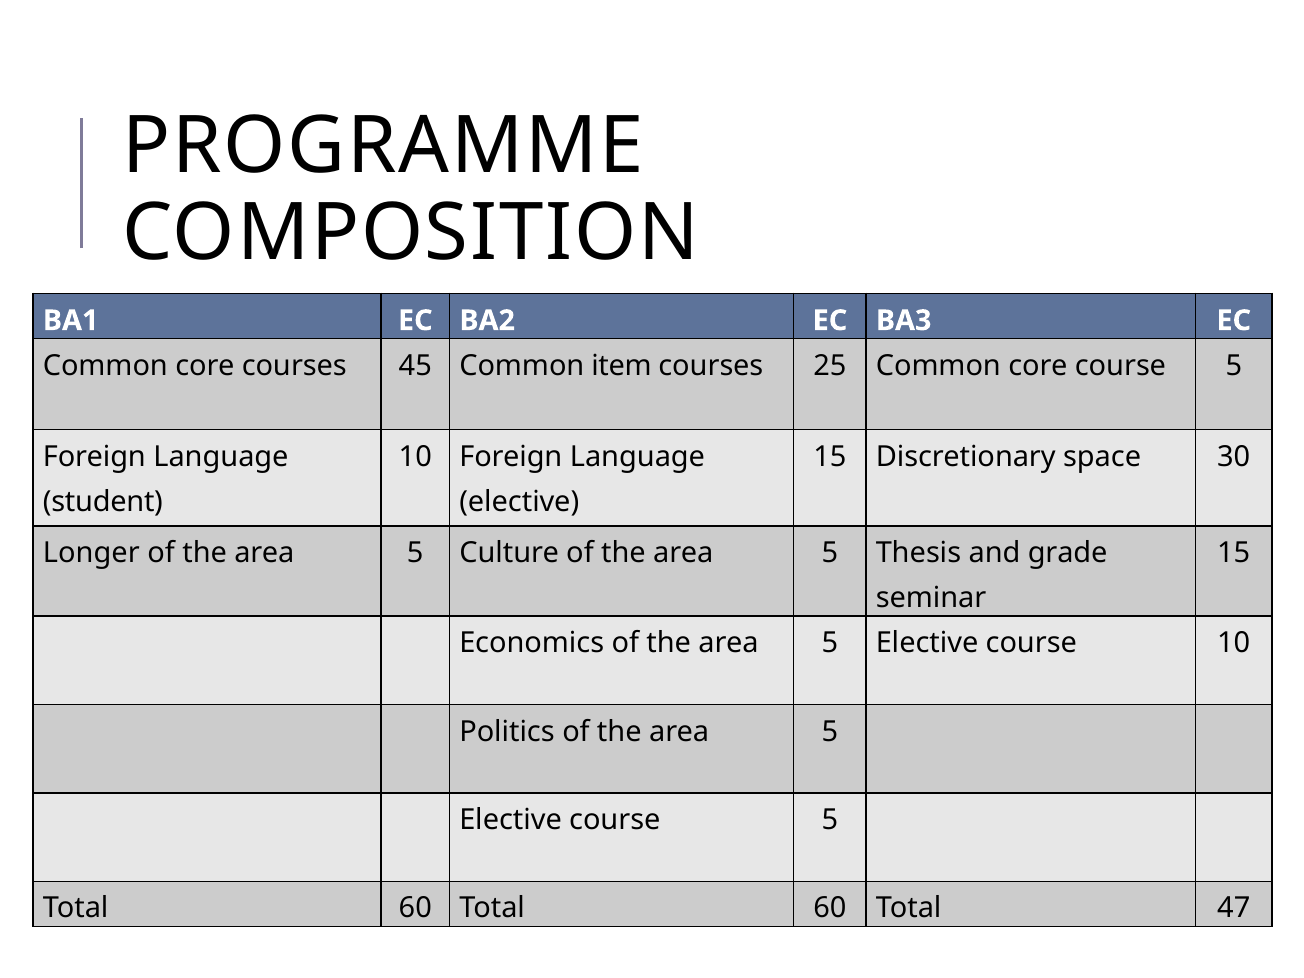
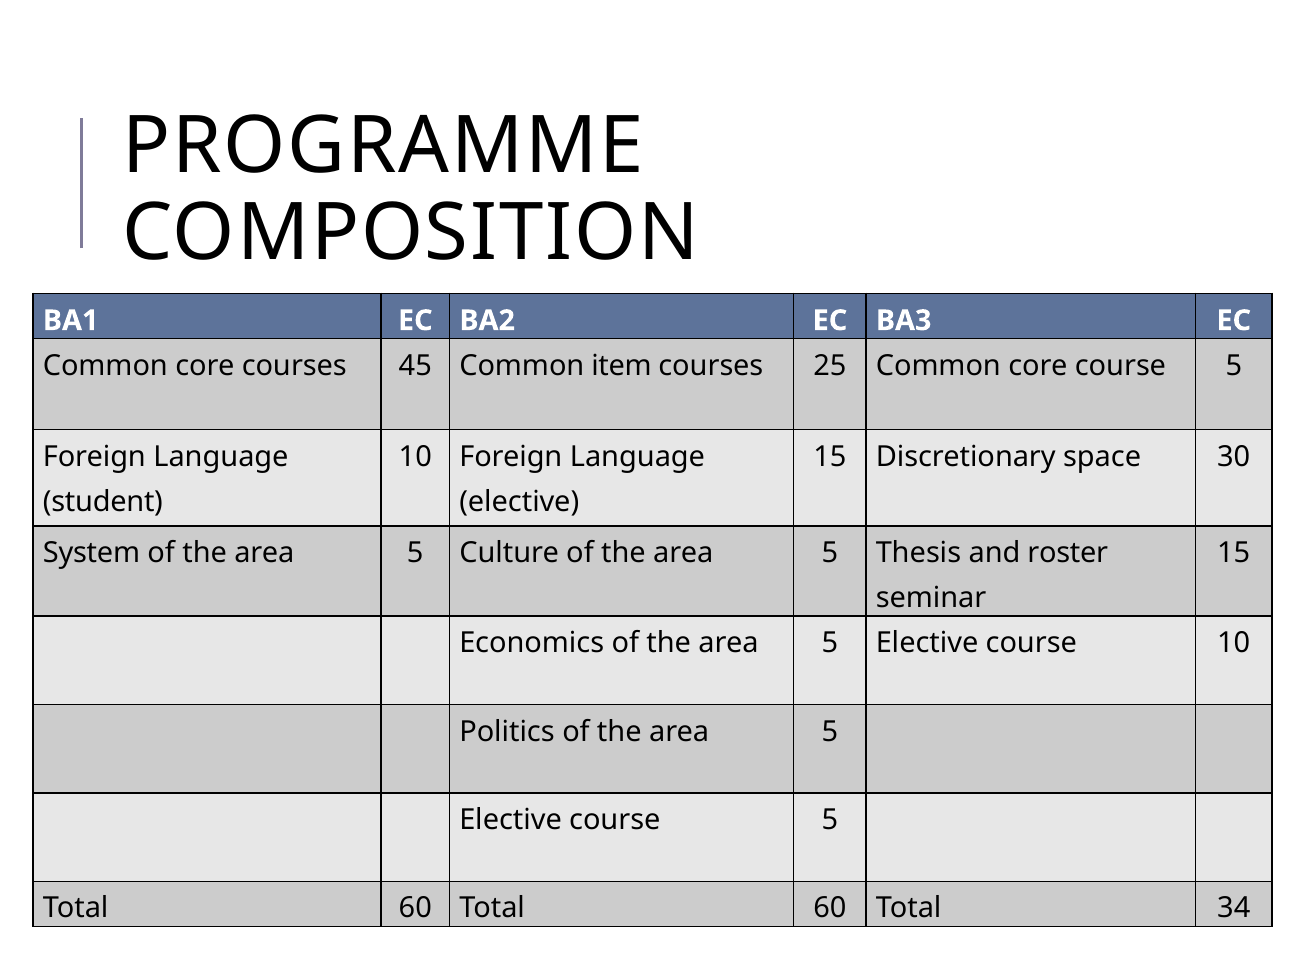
Longer: Longer -> System
grade: grade -> roster
47: 47 -> 34
